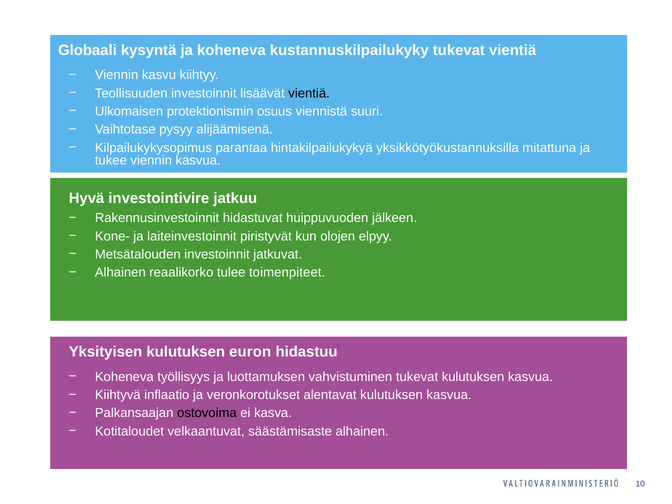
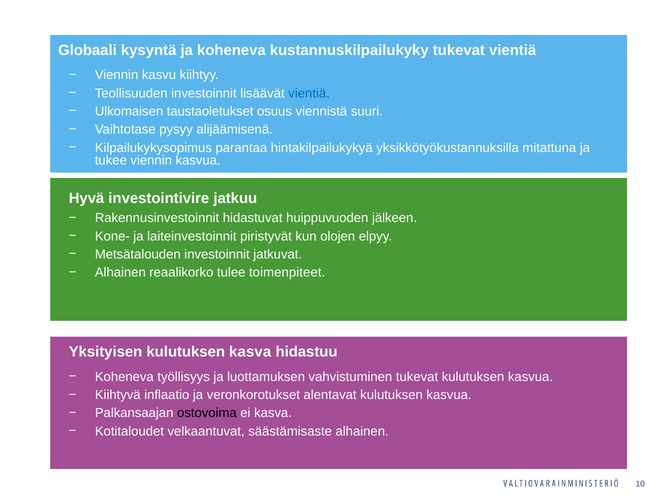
vientiä at (309, 93) colour: black -> blue
protektionismin: protektionismin -> taustaoletukset
kulutuksen euron: euron -> kasva
